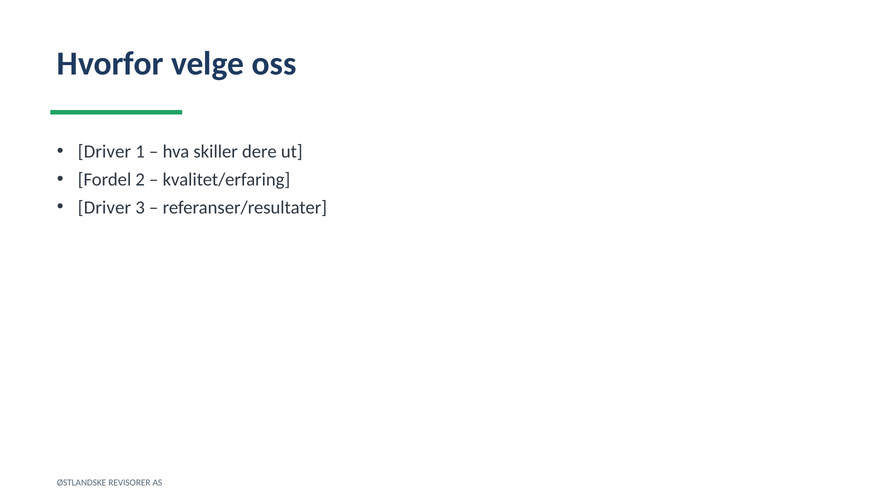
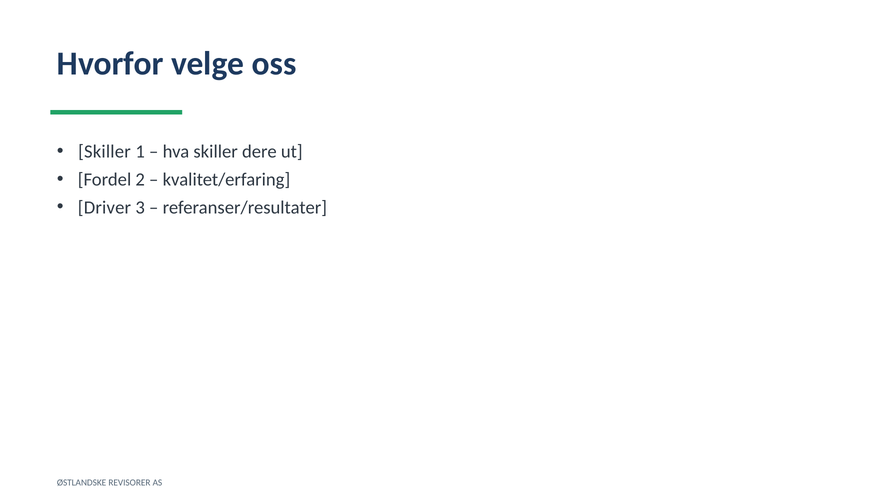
Driver at (104, 151): Driver -> Skiller
